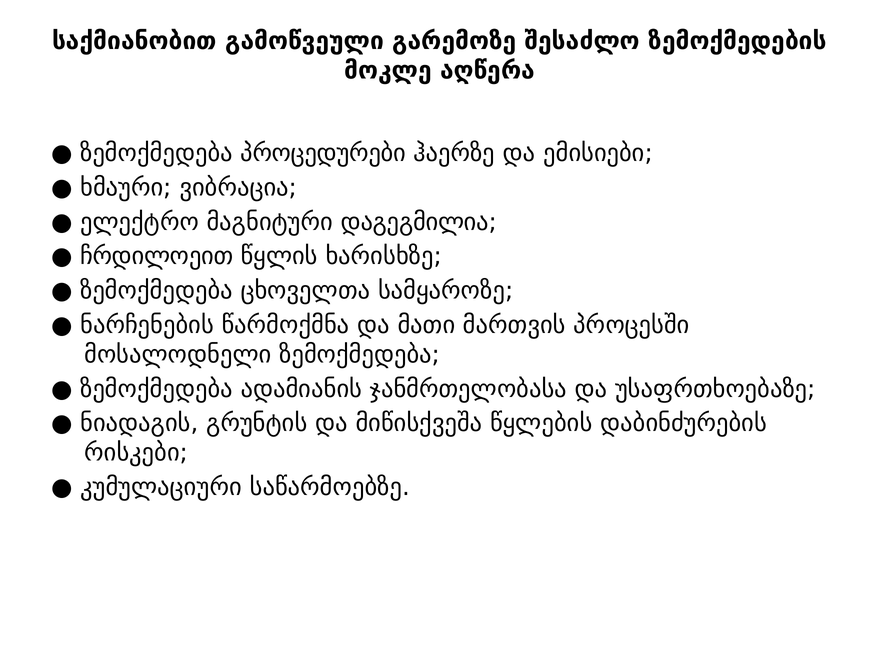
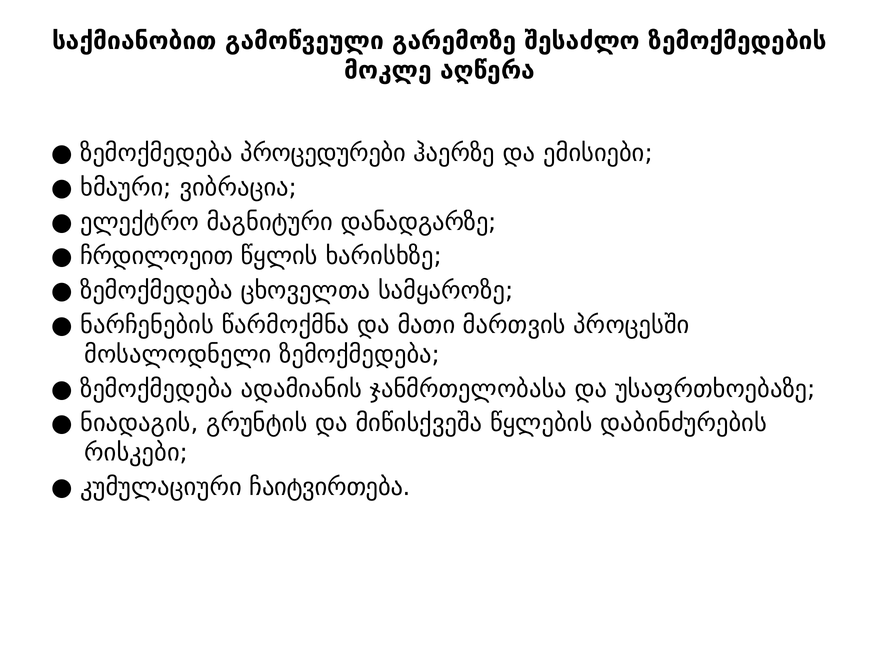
დაგეგმილია: დაგეგმილია -> დანადგარზე
საწარმოებზე: საწარმოებზე -> ჩაიტვირთება
